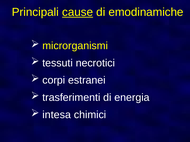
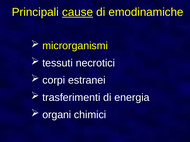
intesa: intesa -> organi
